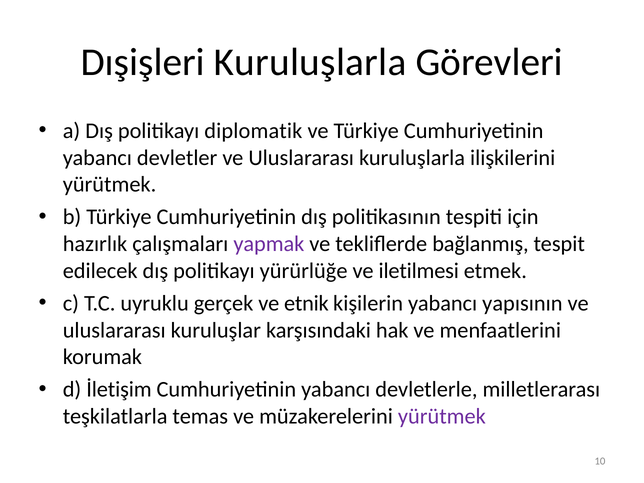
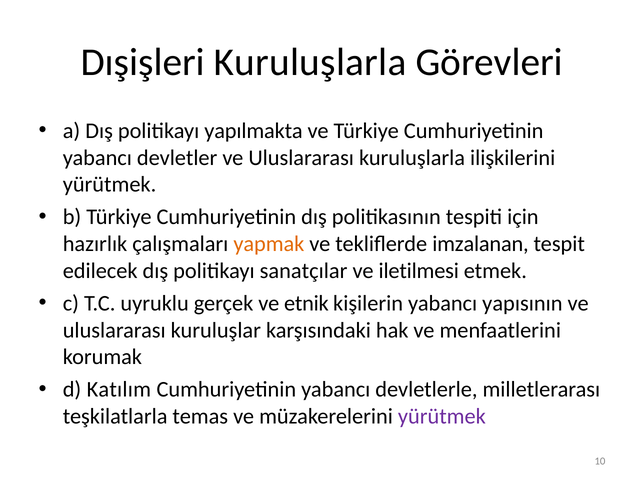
diplomatik: diplomatik -> yapılmakta
yapmak colour: purple -> orange
bağlanmış: bağlanmış -> imzalanan
yürürlüğe: yürürlüğe -> sanatçılar
İletişim: İletişim -> Katılım
